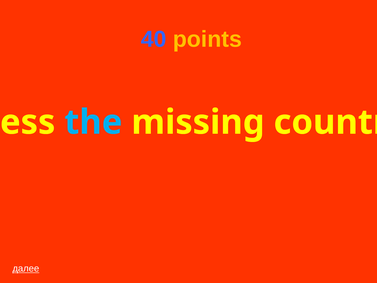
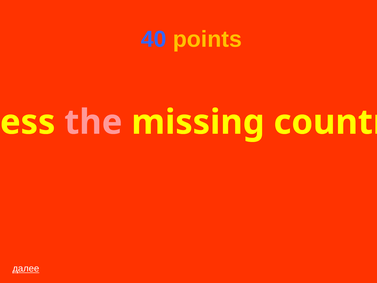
the colour: light blue -> pink
